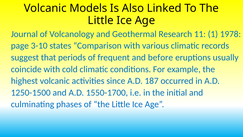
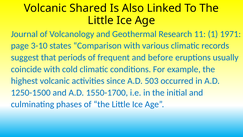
Models: Models -> Shared
1978: 1978 -> 1971
187: 187 -> 503
